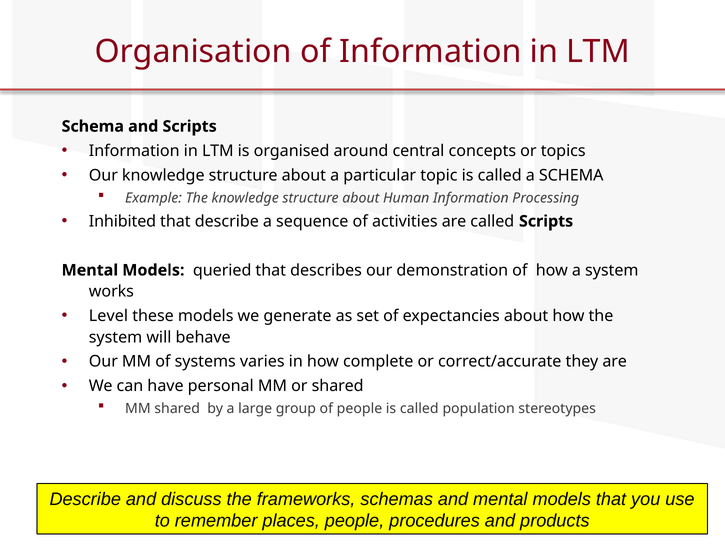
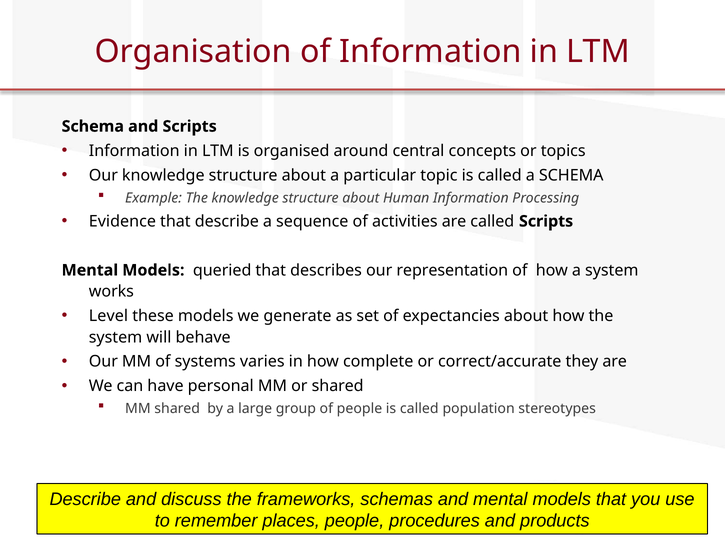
Inhibited: Inhibited -> Evidence
demonstration: demonstration -> representation
